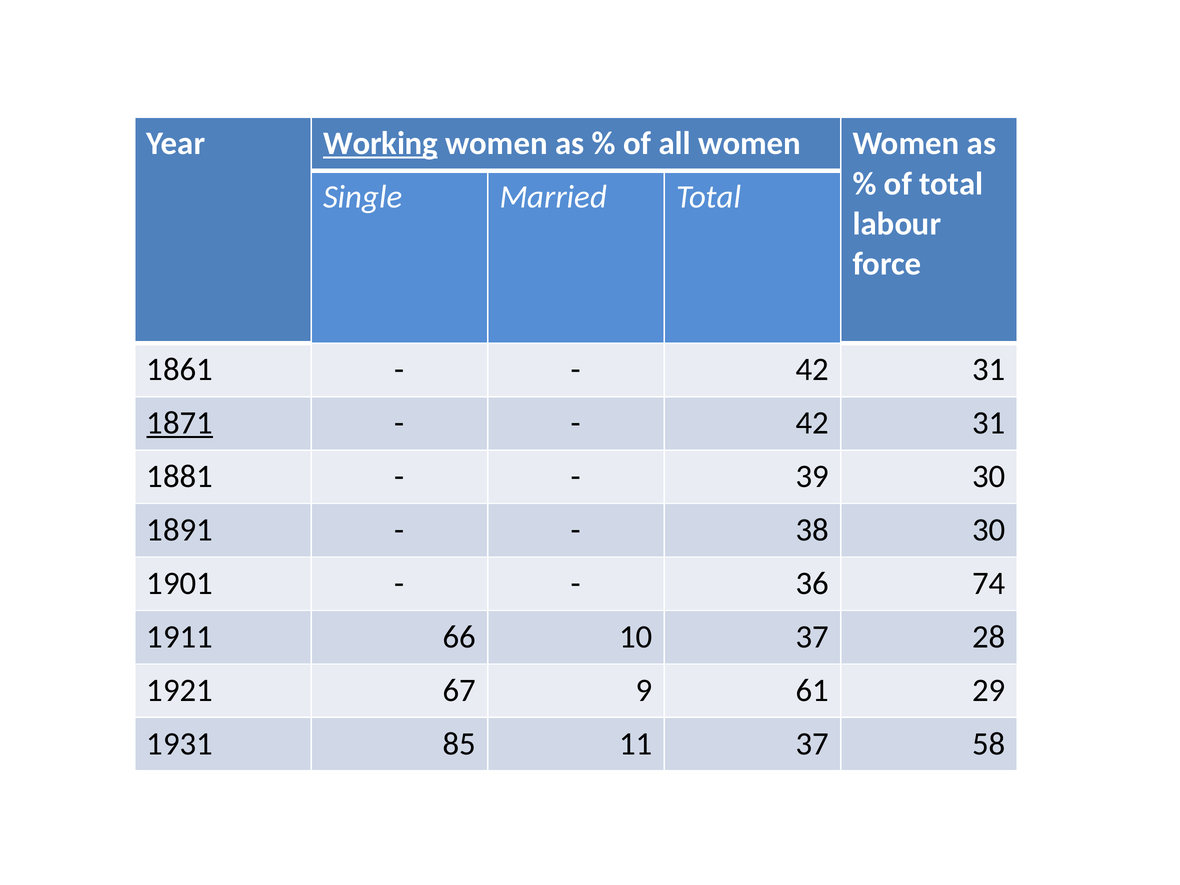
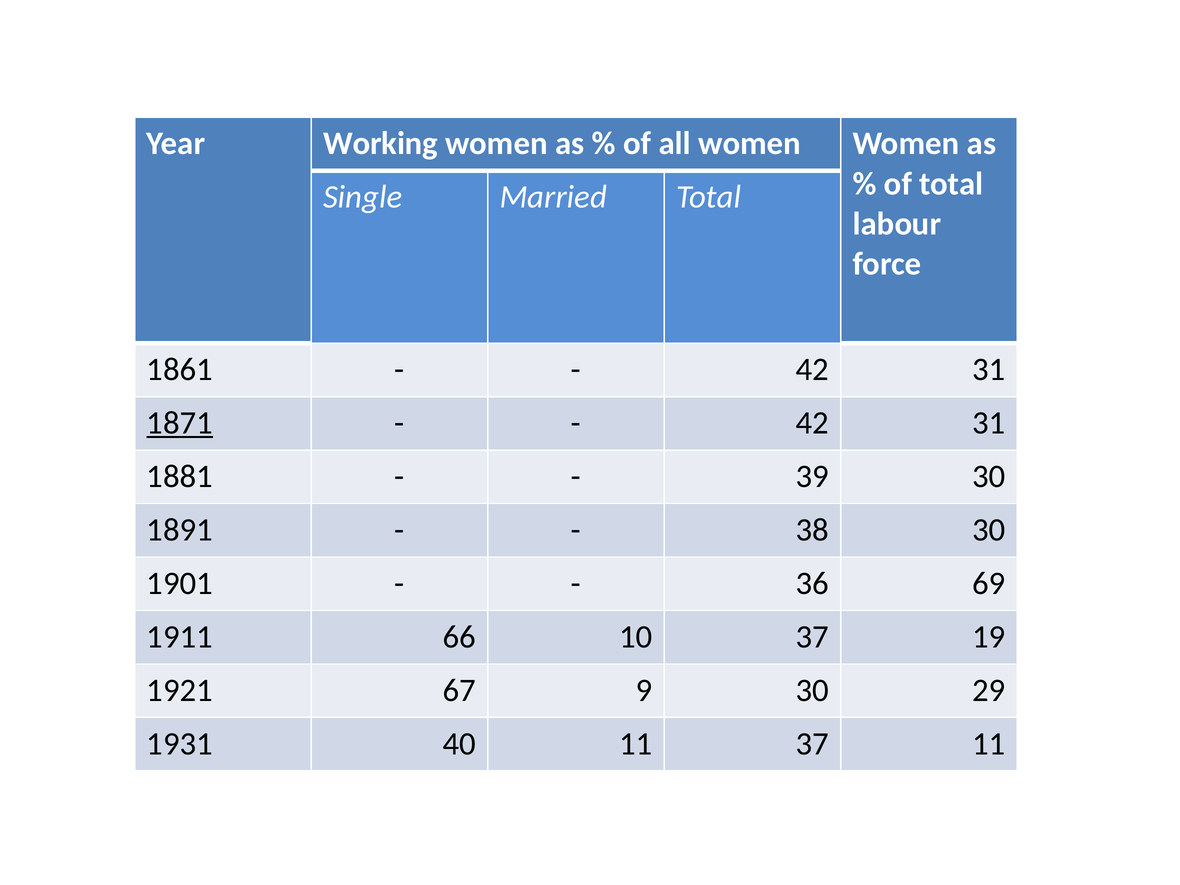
Working underline: present -> none
74: 74 -> 69
28: 28 -> 19
9 61: 61 -> 30
85: 85 -> 40
37 58: 58 -> 11
